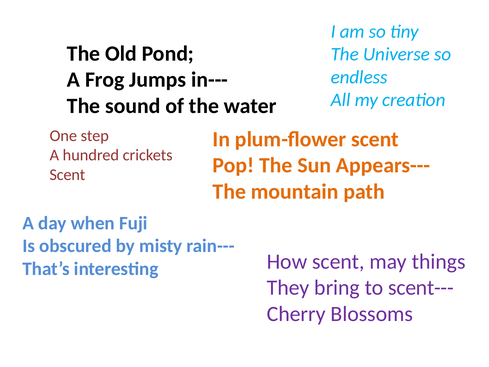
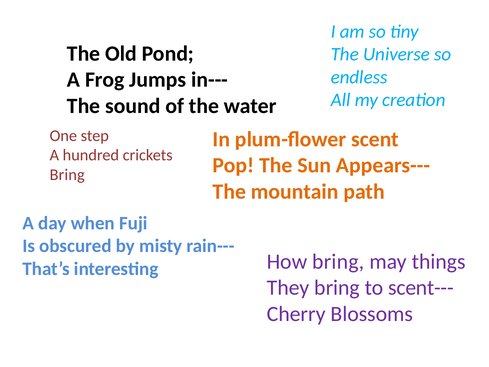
Scent at (67, 175): Scent -> Bring
How scent: scent -> bring
